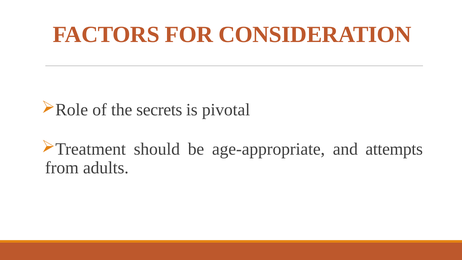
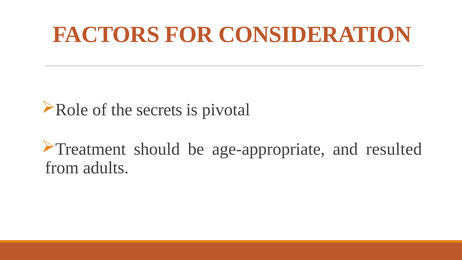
attempts: attempts -> resulted
